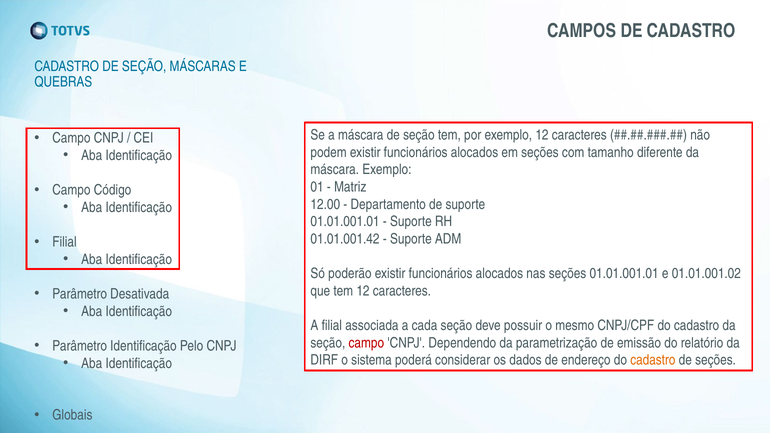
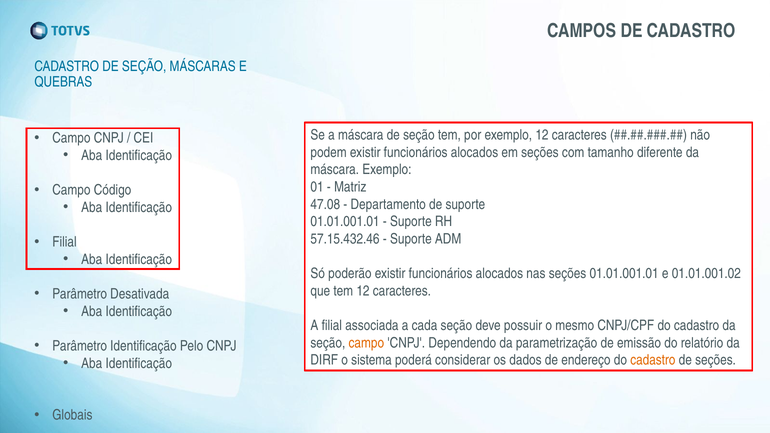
12.00: 12.00 -> 47.08
01.01.001.42: 01.01.001.42 -> 57.15.432.46
campo at (366, 343) colour: red -> orange
